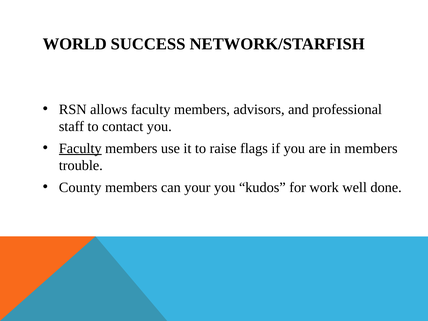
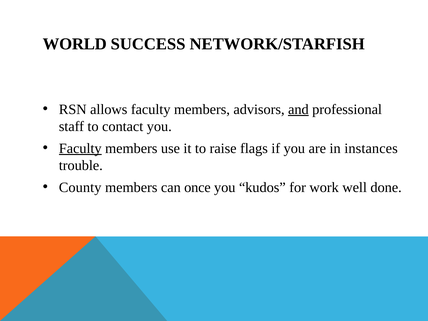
and underline: none -> present
in members: members -> instances
your: your -> once
